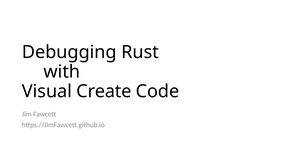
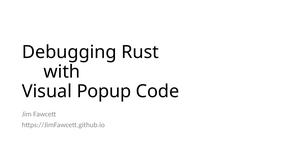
Create: Create -> Popup
